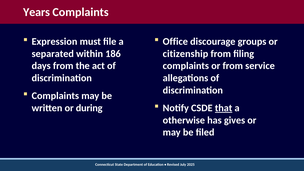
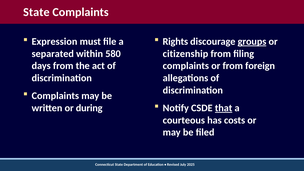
Years at (36, 12): Years -> State
Office: Office -> Rights
groups underline: none -> present
186: 186 -> 580
service: service -> foreign
otherwise: otherwise -> courteous
gives: gives -> costs
